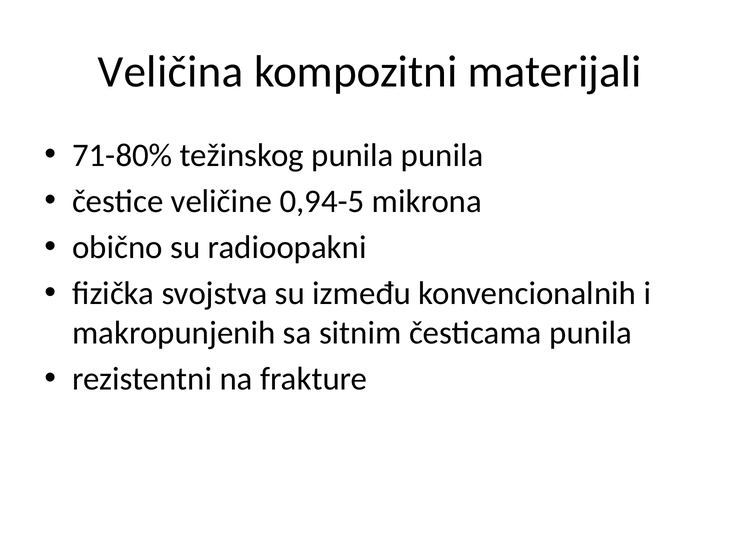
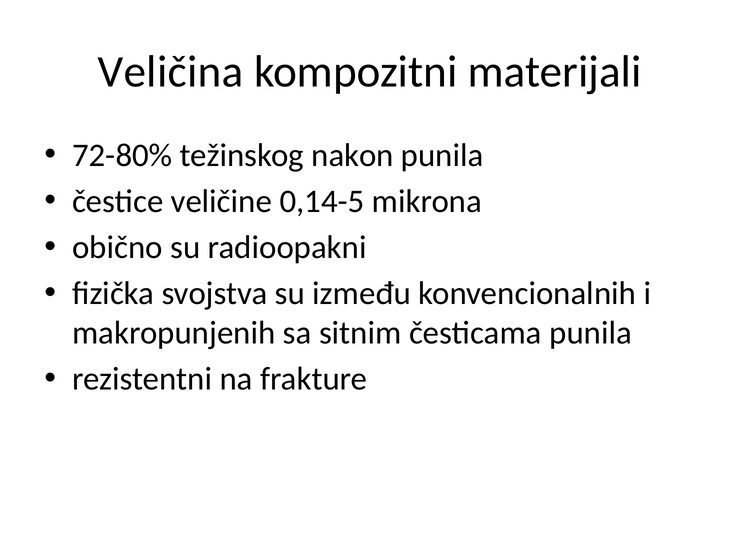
71-80%: 71-80% -> 72-80%
težinskog punila: punila -> nakon
0,94-5: 0,94-5 -> 0,14-5
